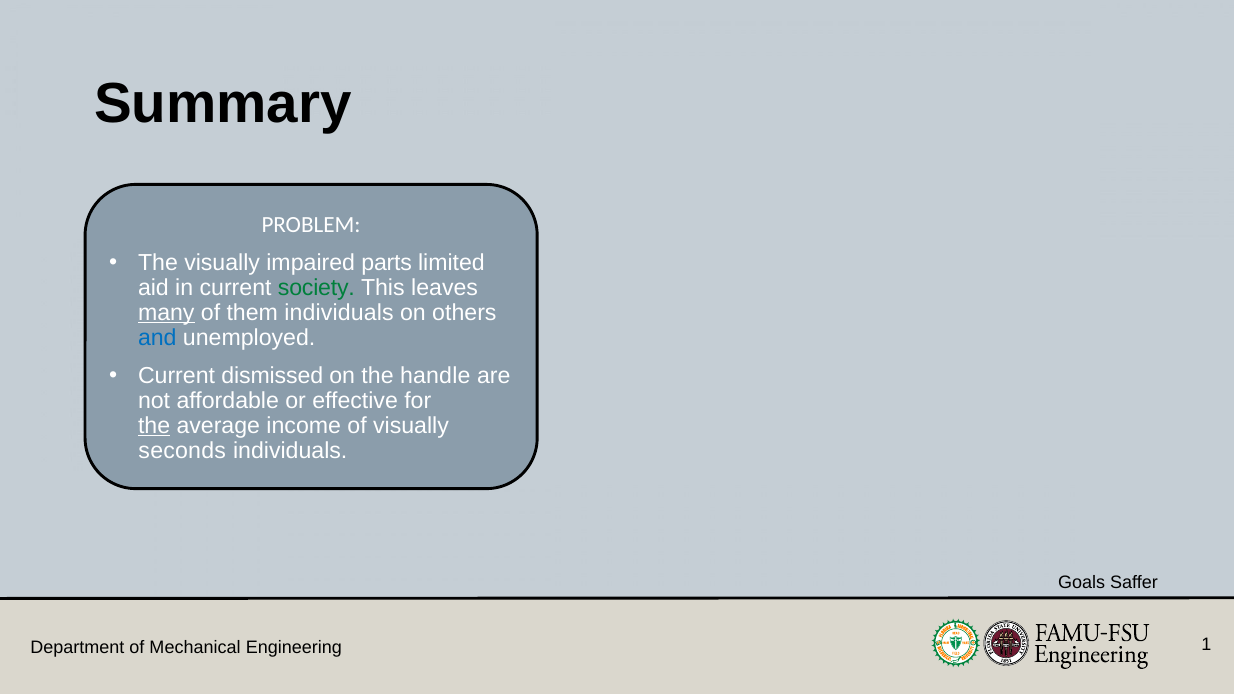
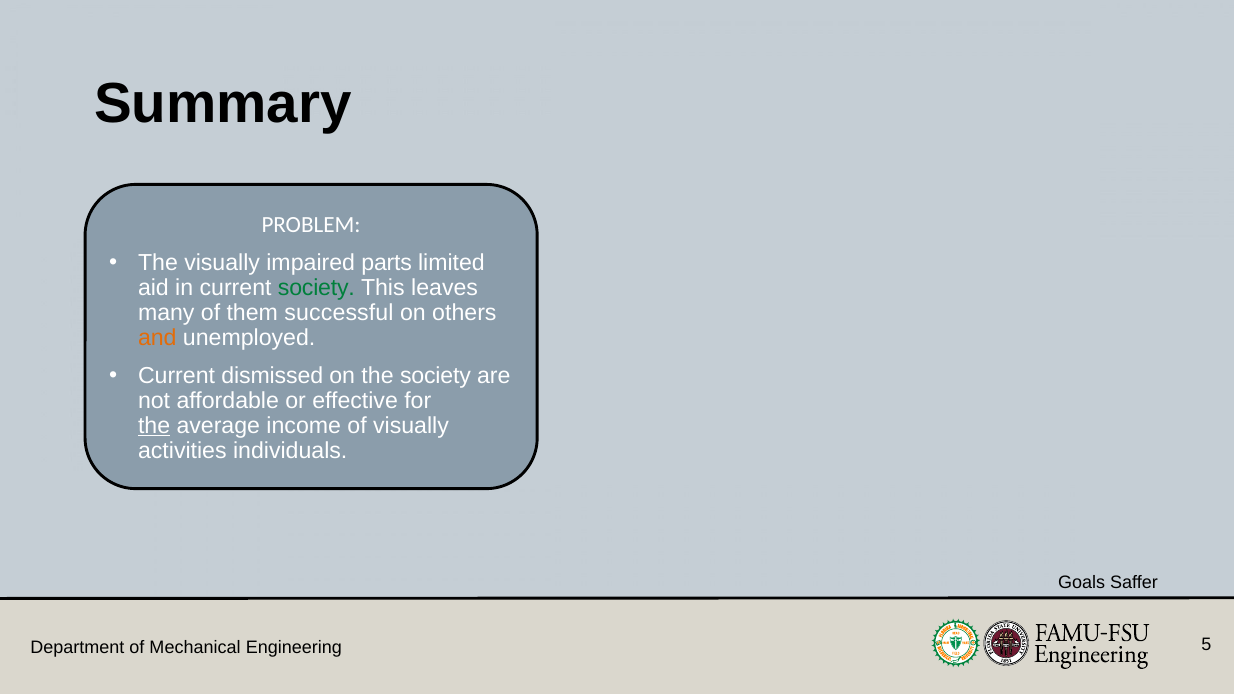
many underline: present -> none
them individuals: individuals -> successful
and colour: blue -> orange
the handle: handle -> society
seconds: seconds -> activities
1: 1 -> 5
